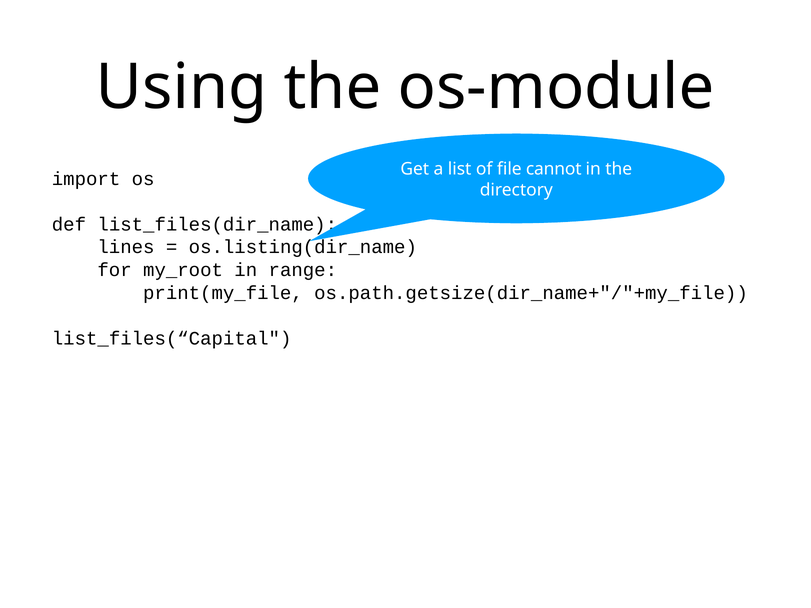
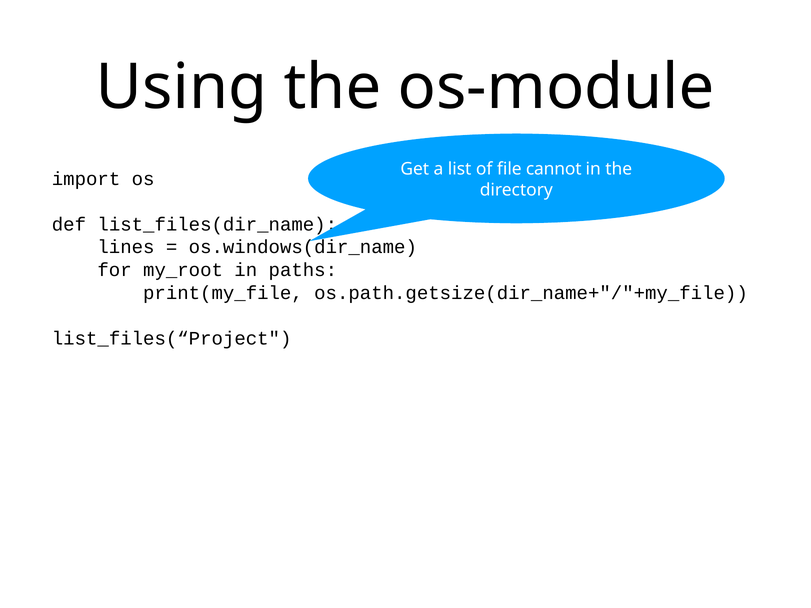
os.listing(dir_name: os.listing(dir_name -> os.windows(dir_name
range: range -> paths
list_files(“Capital: list_files(“Capital -> list_files(“Project
